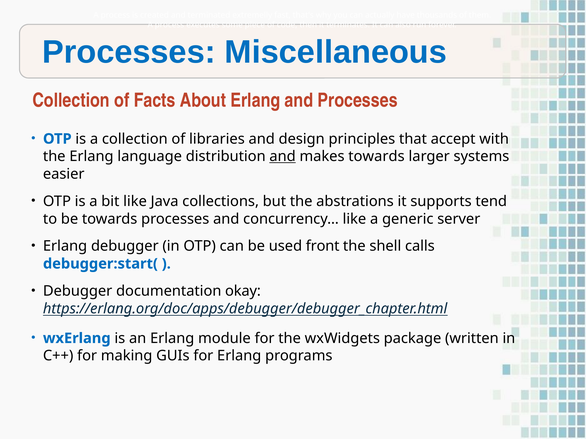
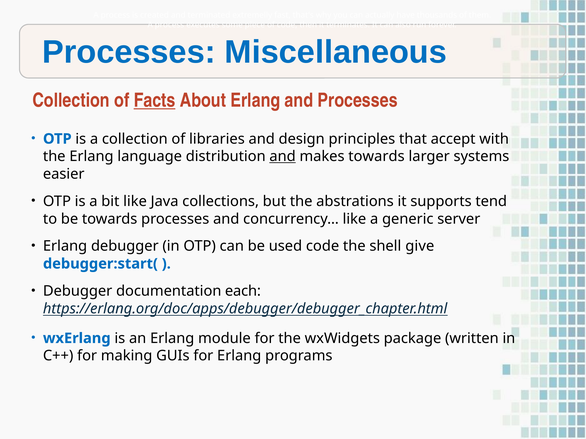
Facts underline: none -> present
used front: front -> code
calls: calls -> give
okay: okay -> each
